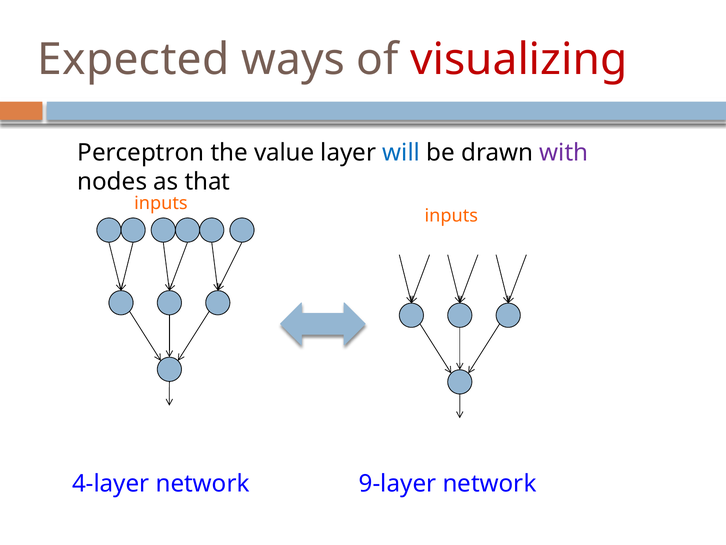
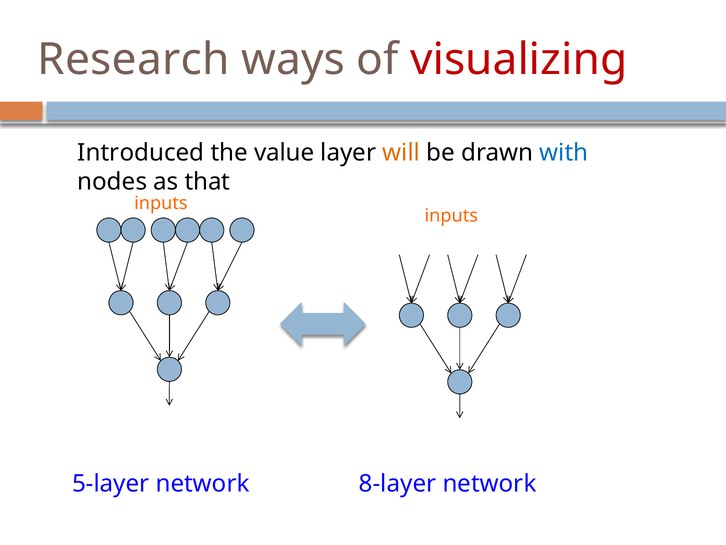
Expected: Expected -> Research
Perceptron: Perceptron -> Introduced
will colour: blue -> orange
with colour: purple -> blue
4-layer: 4-layer -> 5-layer
9-layer: 9-layer -> 8-layer
